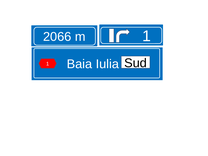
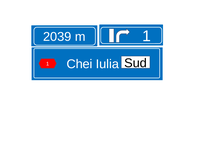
2066: 2066 -> 2039
Baia: Baia -> Chei
